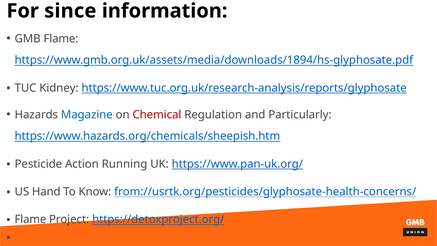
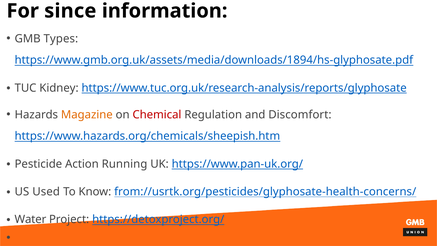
GMB Flame: Flame -> Types
Magazine colour: blue -> orange
Particularly: Particularly -> Discomfort
Hand: Hand -> Used
Flame at (30, 219): Flame -> Water
